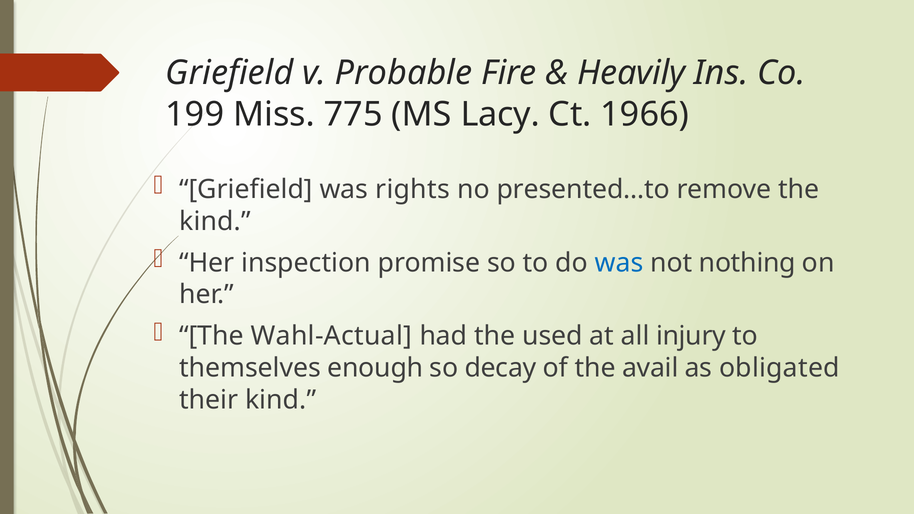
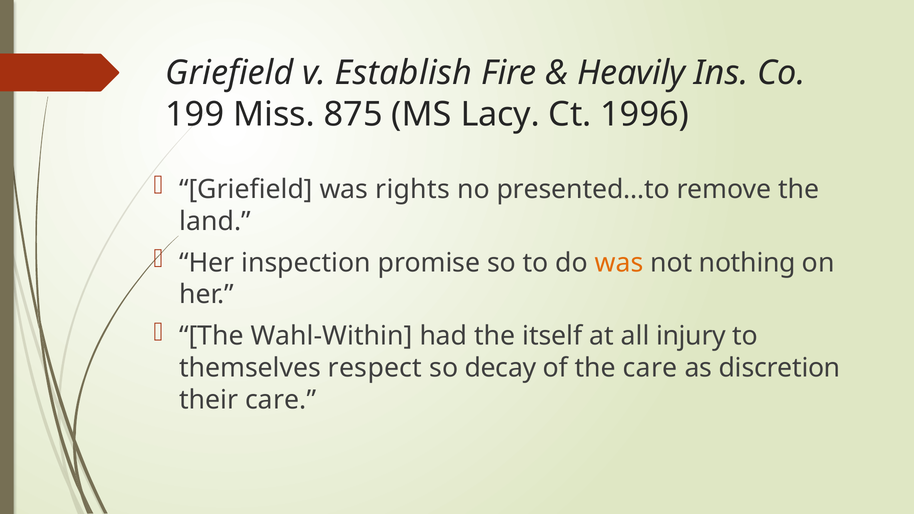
Probable: Probable -> Establish
775: 775 -> 875
1966: 1966 -> 1996
kind at (215, 221): kind -> land
was at (619, 263) colour: blue -> orange
Wahl-Actual: Wahl-Actual -> Wahl-Within
used: used -> itself
enough: enough -> respect
the avail: avail -> care
obligated: obligated -> discretion
their kind: kind -> care
